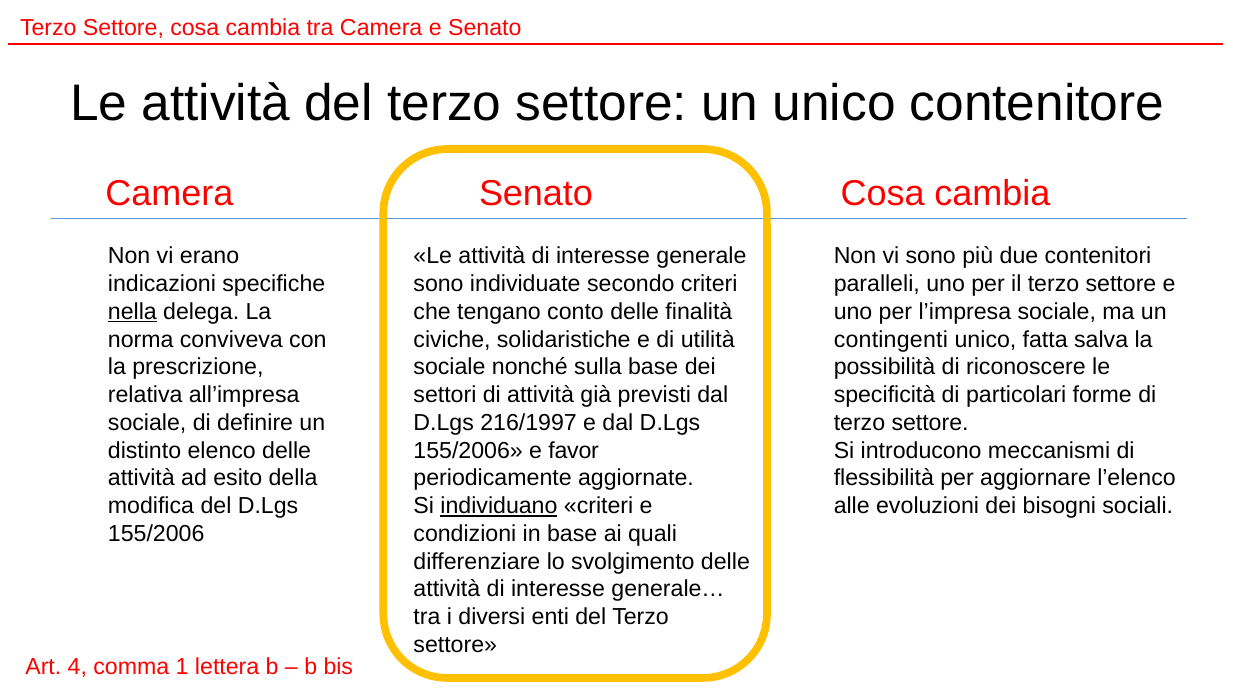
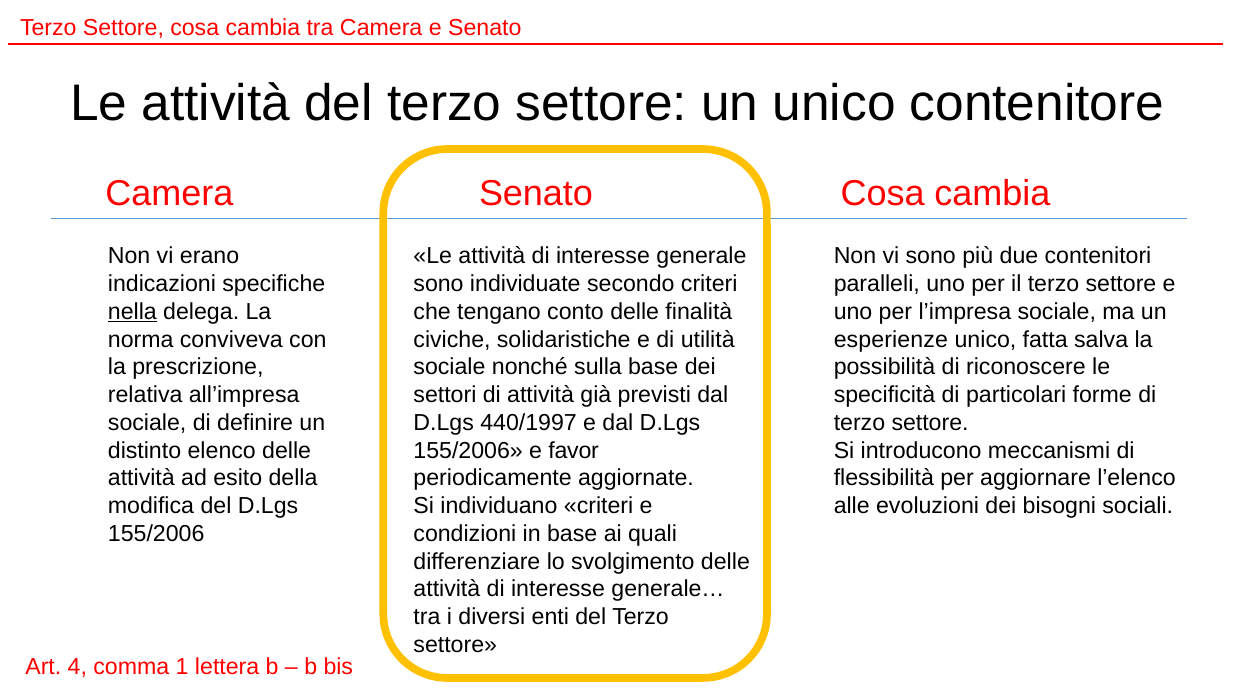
contingenti: contingenti -> esperienze
216/1997: 216/1997 -> 440/1997
individuano underline: present -> none
